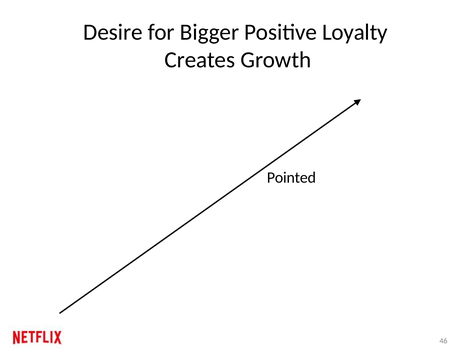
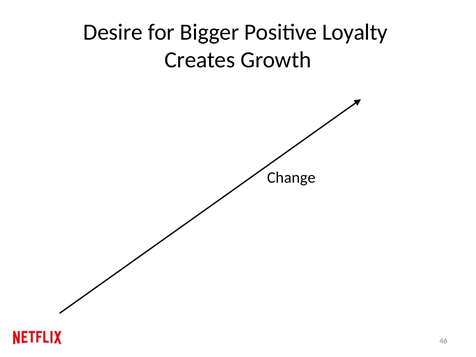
Pointed: Pointed -> Change
